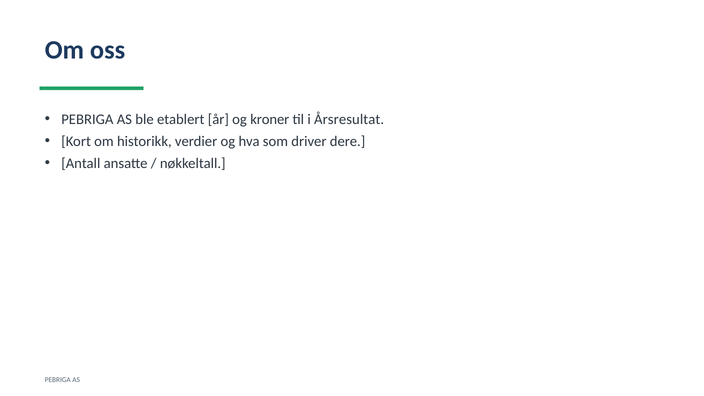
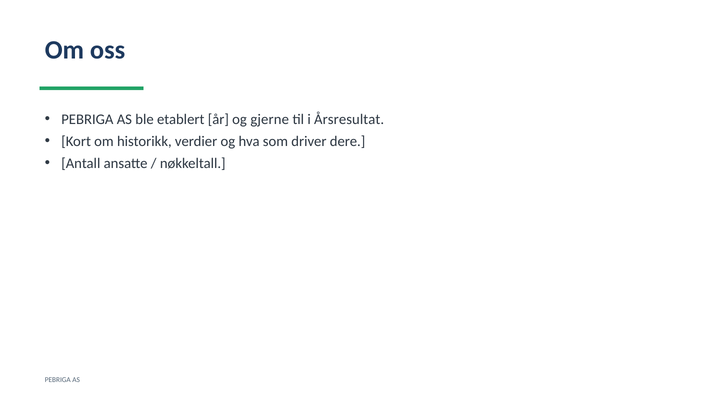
kroner: kroner -> gjerne
